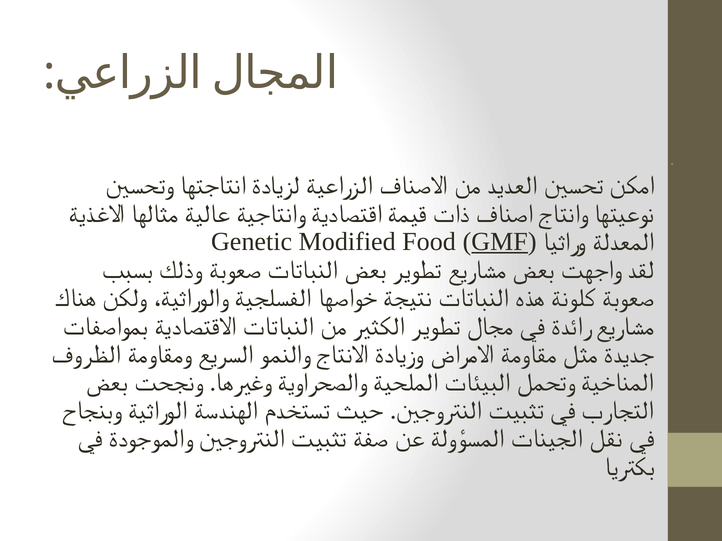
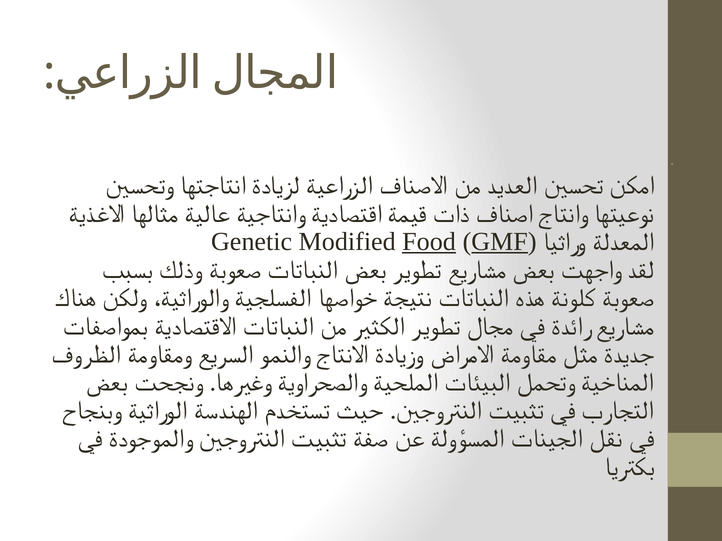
Food underline: none -> present
